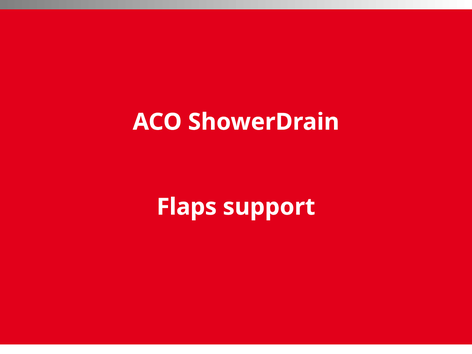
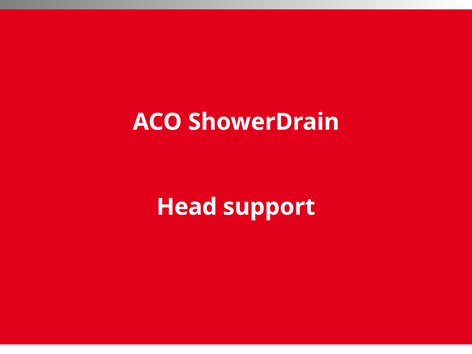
Flaps: Flaps -> Head
